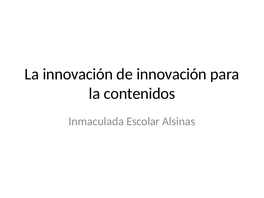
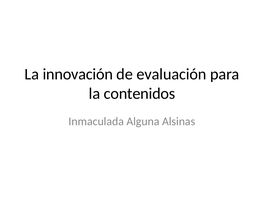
de innovación: innovación -> evaluación
Escolar: Escolar -> Alguna
